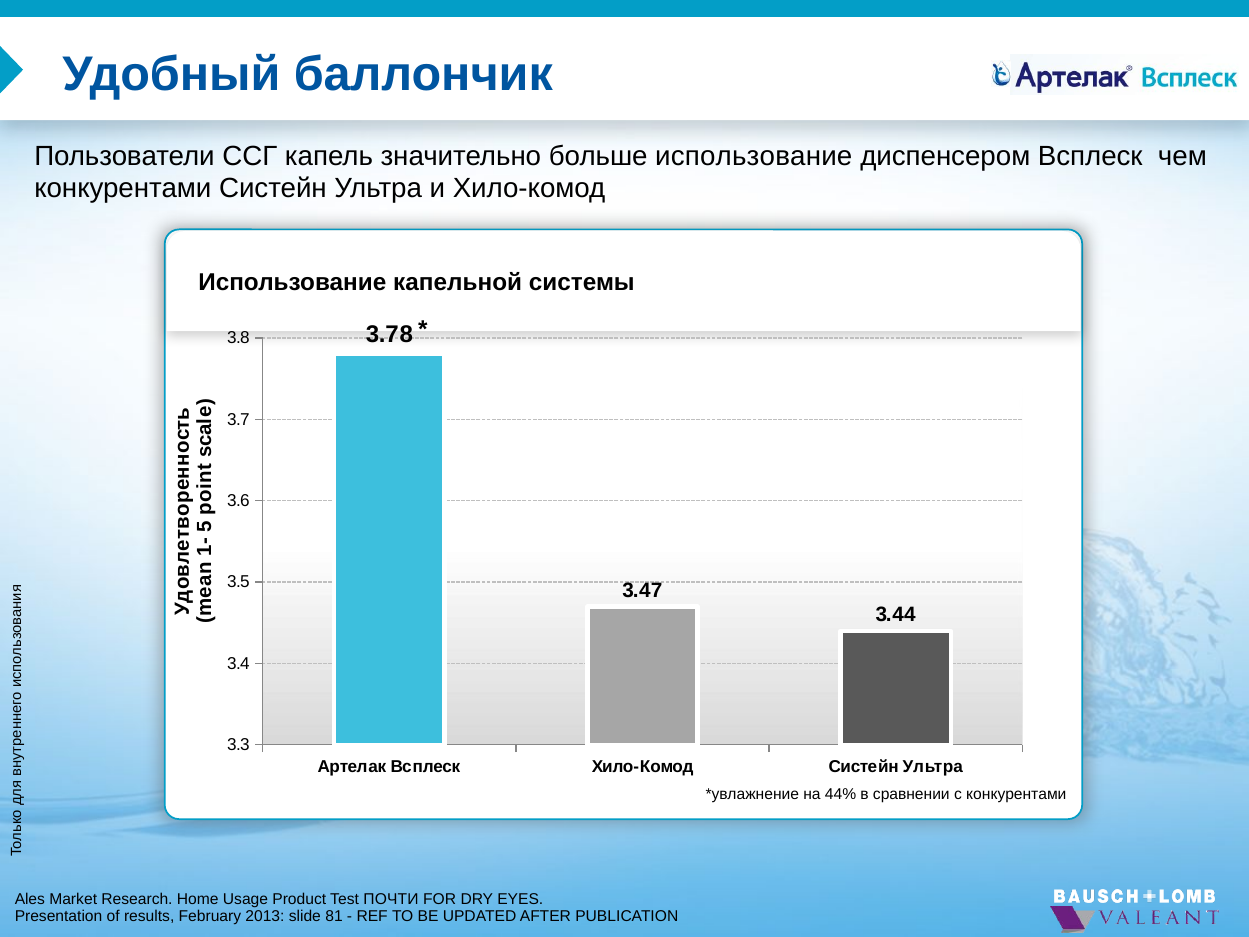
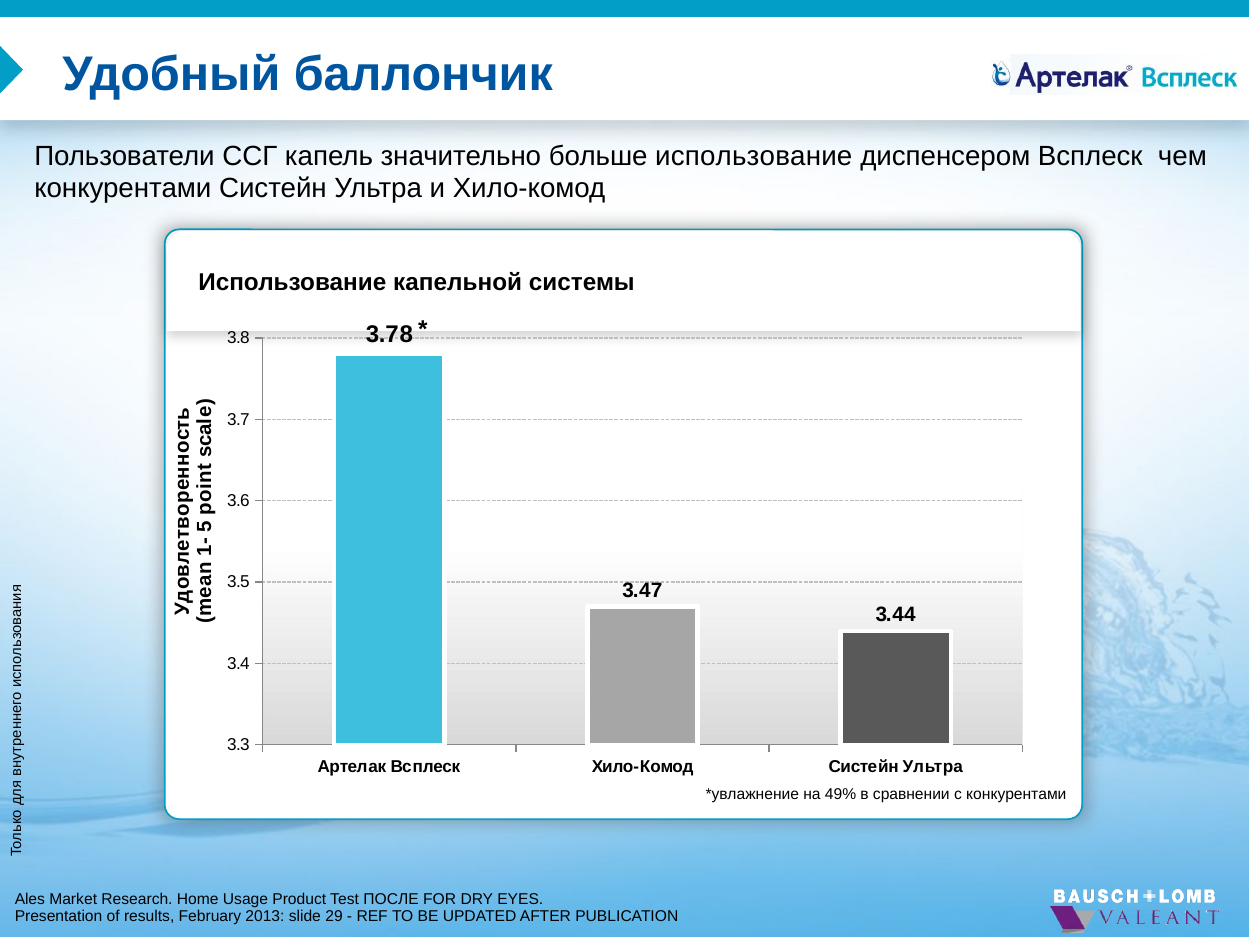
44%: 44% -> 49%
ПОЧТИ: ПОЧТИ -> ПОСЛЕ
81: 81 -> 29
